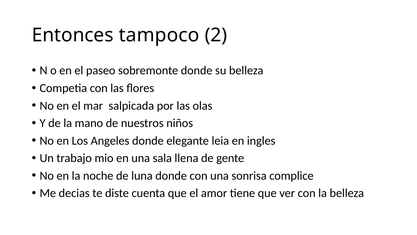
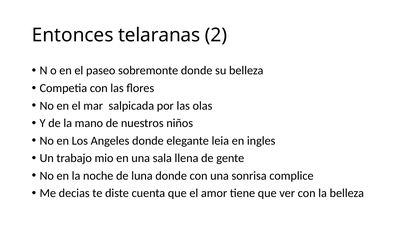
tampoco: tampoco -> telaranas
